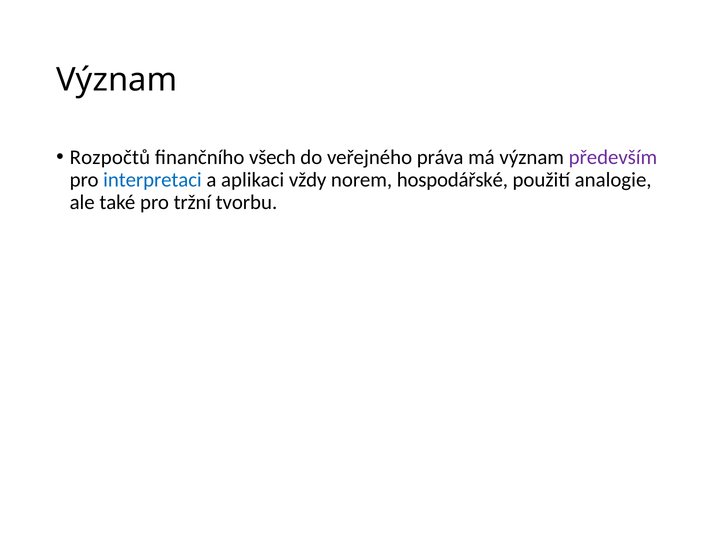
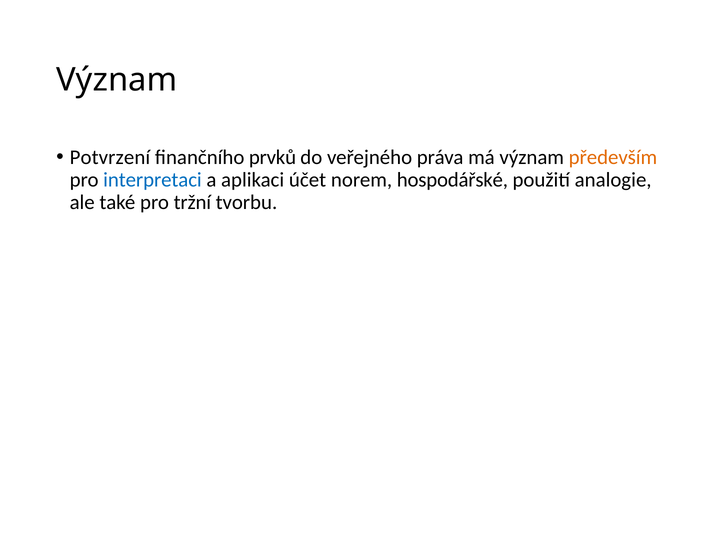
Rozpočtů: Rozpočtů -> Potvrzení
všech: všech -> prvků
především colour: purple -> orange
vždy: vždy -> účet
